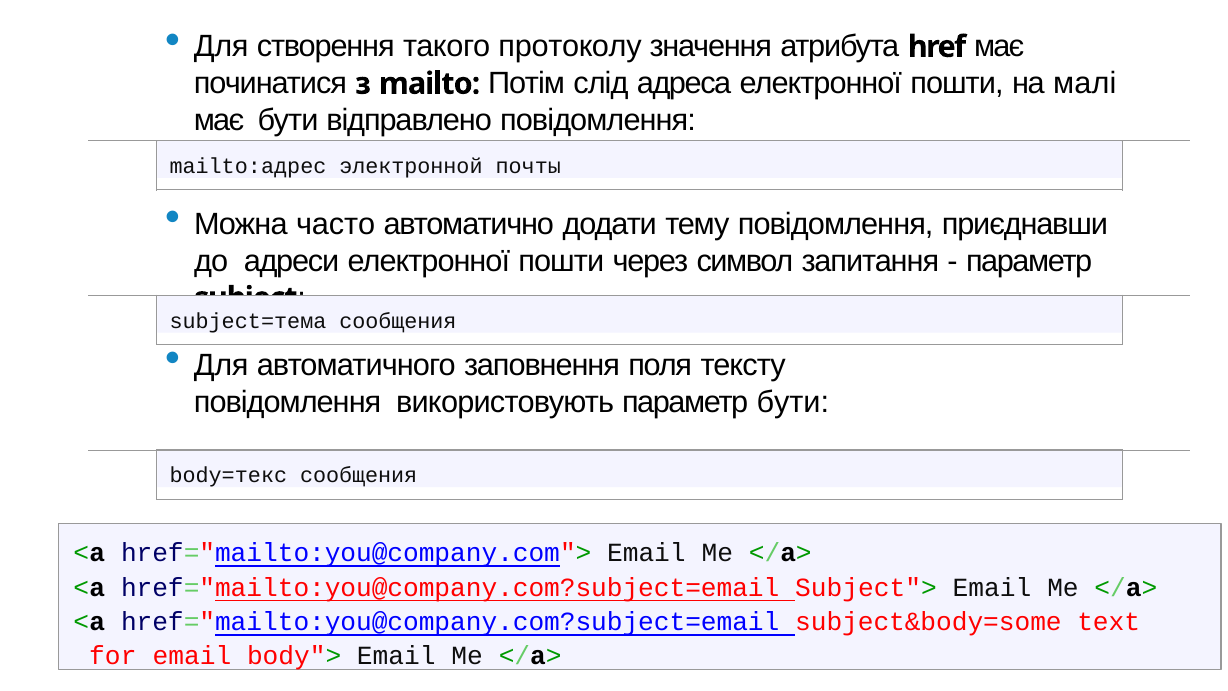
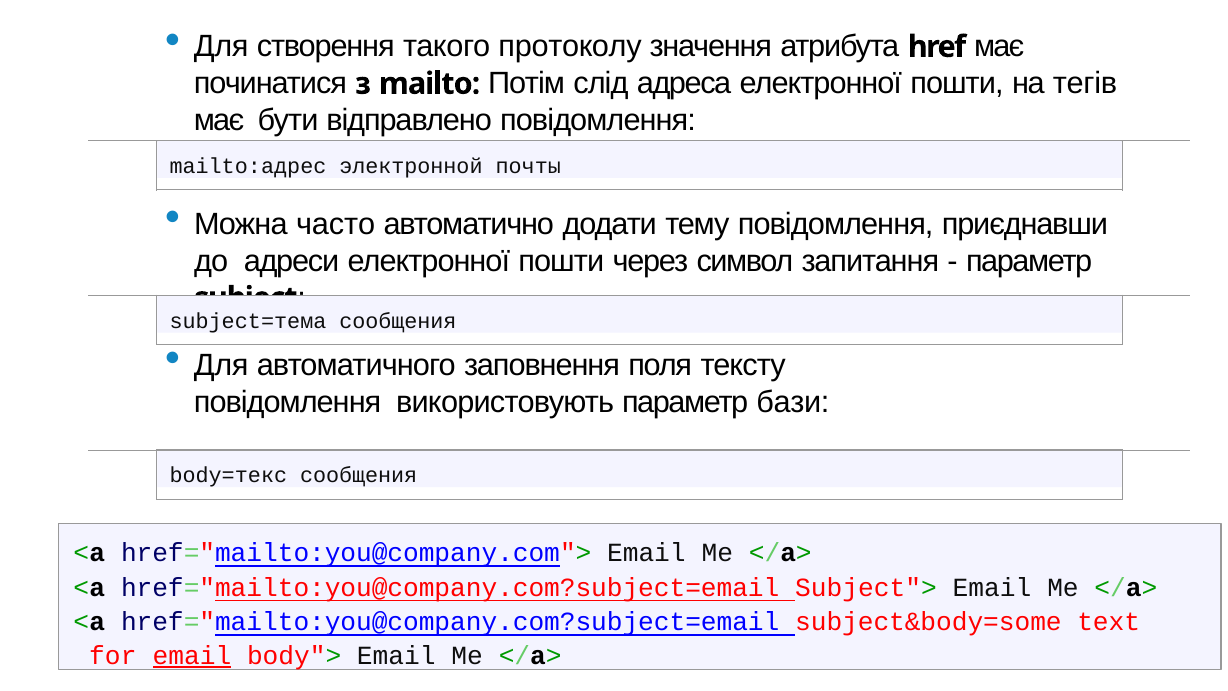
малі: малі -> тегів
параметр бути: бути -> бази
email at (192, 656) underline: none -> present
